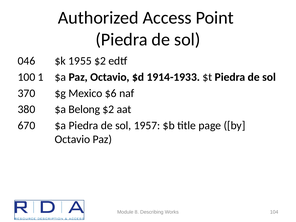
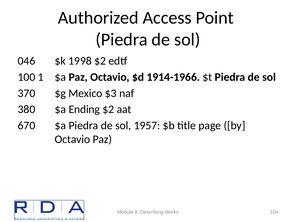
1955: 1955 -> 1998
1914-1933: 1914-1933 -> 1914-1966
$6: $6 -> $3
Belong: Belong -> Ending
